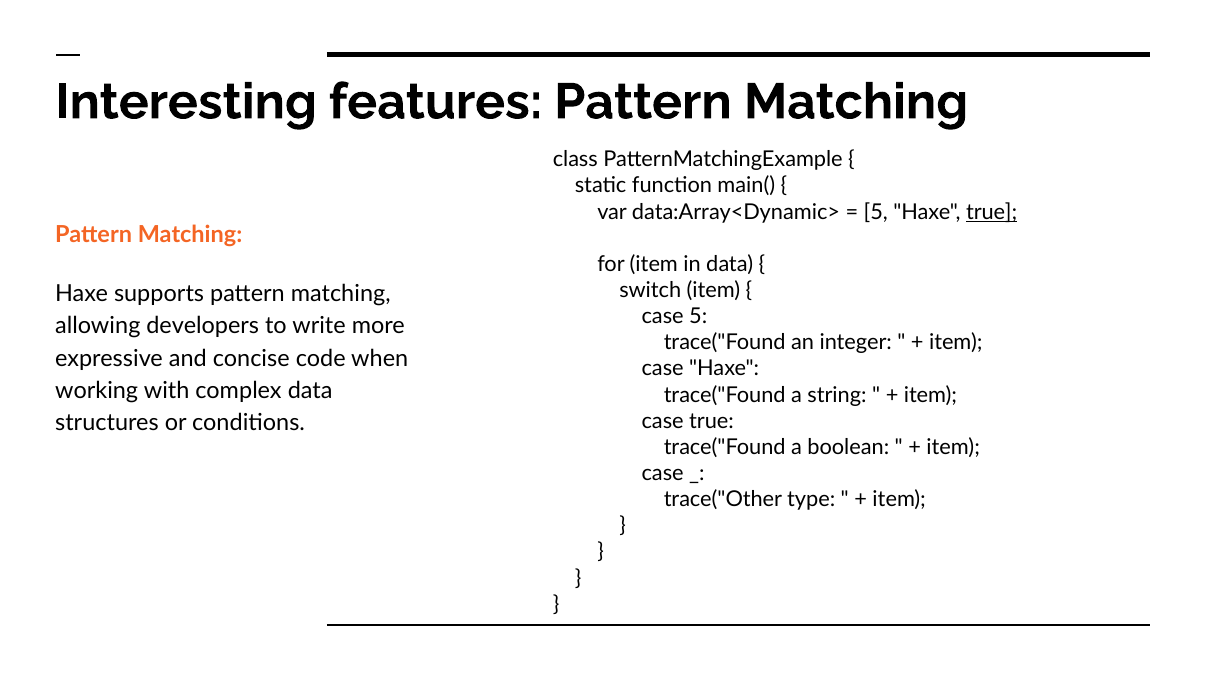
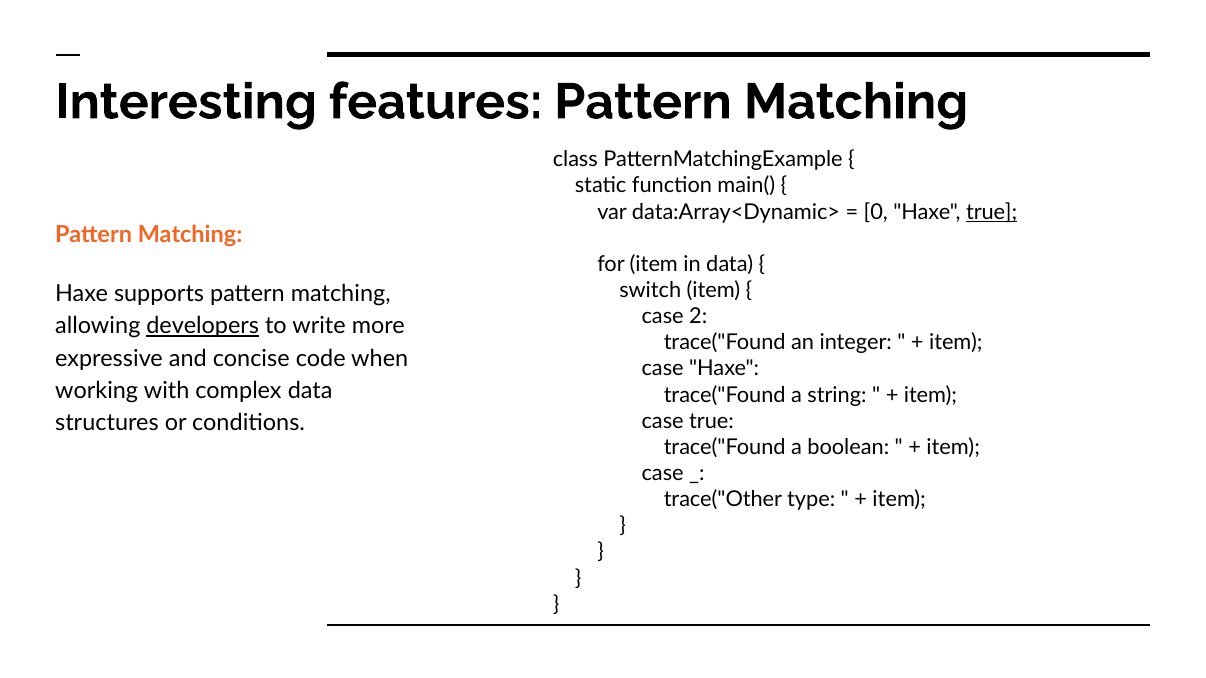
5 at (876, 212): 5 -> 0
case 5: 5 -> 2
developers underline: none -> present
